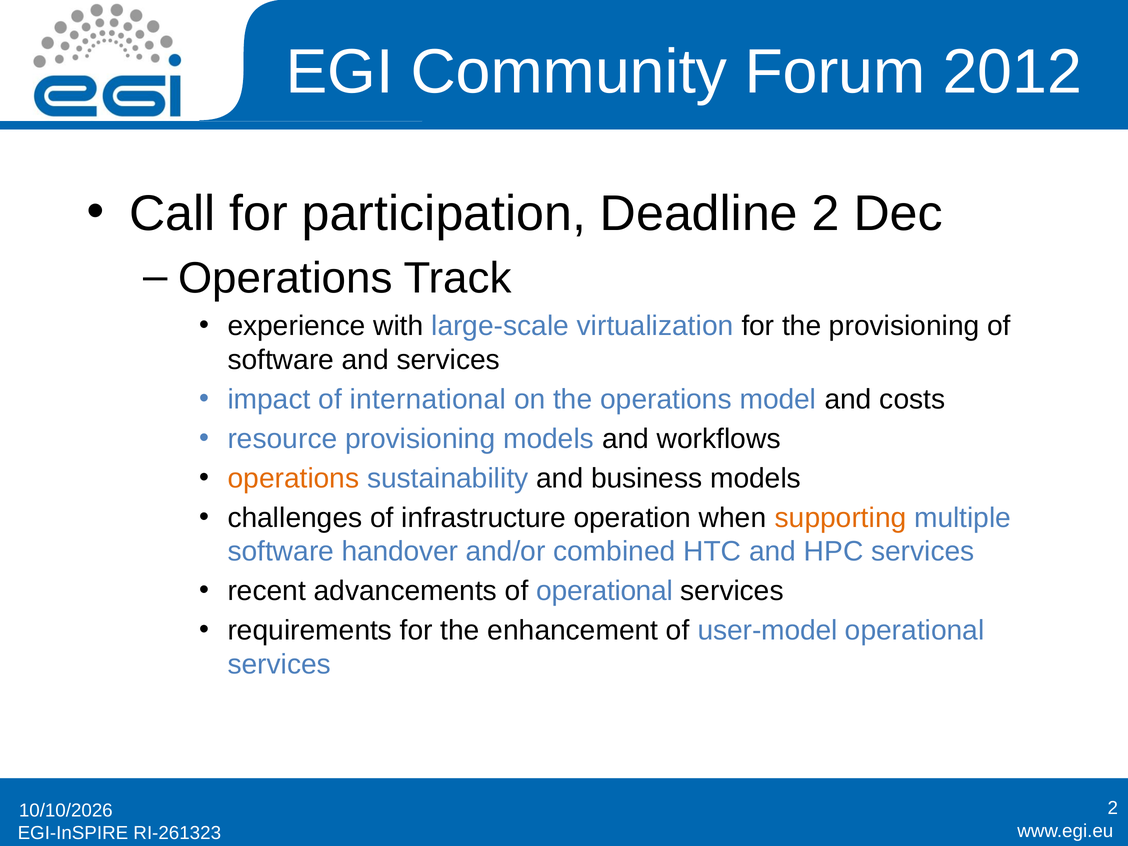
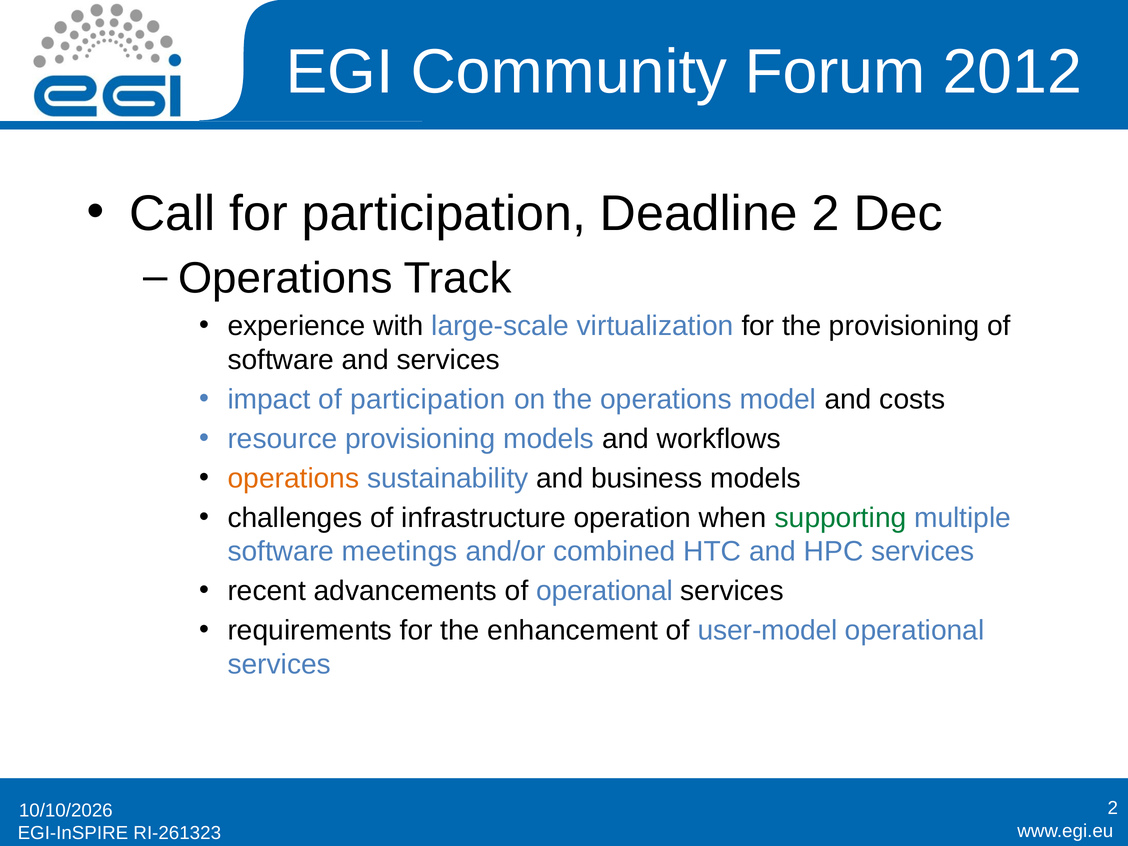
of international: international -> participation
supporting colour: orange -> green
handover: handover -> meetings
